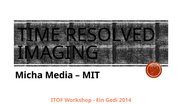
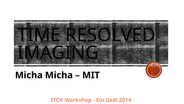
Micha Media: Media -> Micha
